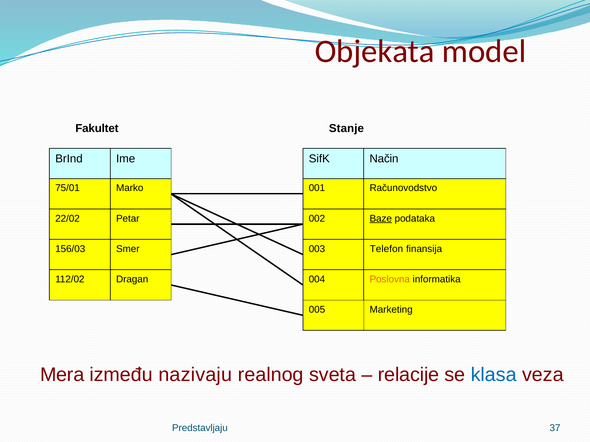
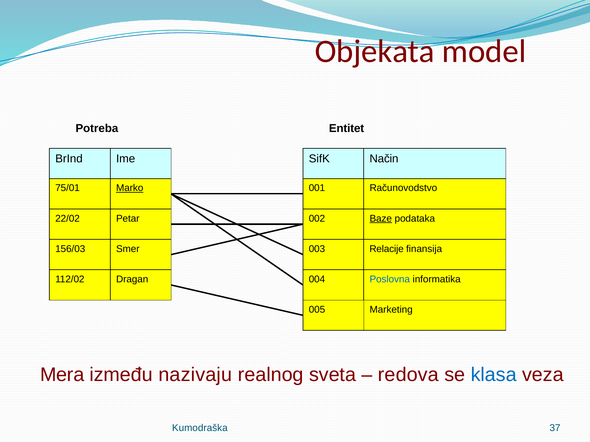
Fakultet: Fakultet -> Potreba
Stanje: Stanje -> Entitet
Marko underline: none -> present
Telefon: Telefon -> Relacije
Poslovna colour: orange -> blue
relacije: relacije -> redova
Predstavljaju: Predstavljaju -> Kumodraška
